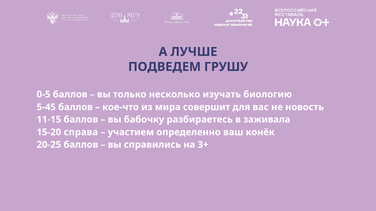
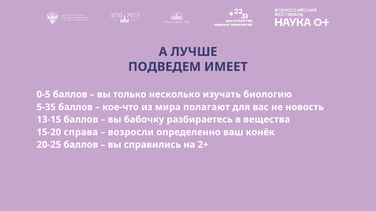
ГРУШУ: ГРУШУ -> ИМЕЕТ
5-45: 5-45 -> 5-35
совершит: совершит -> полагают
11-15: 11-15 -> 13-15
заживала: заживала -> вещества
участием: участием -> возросли
3+: 3+ -> 2+
